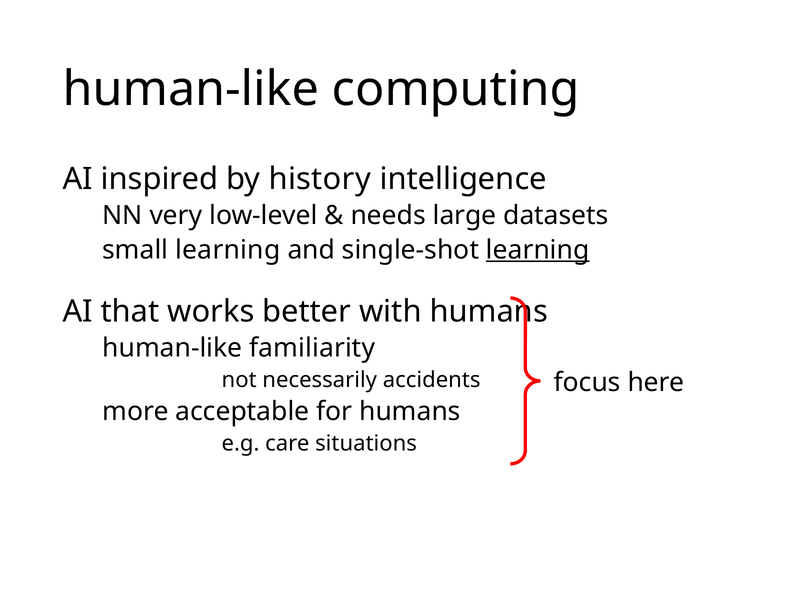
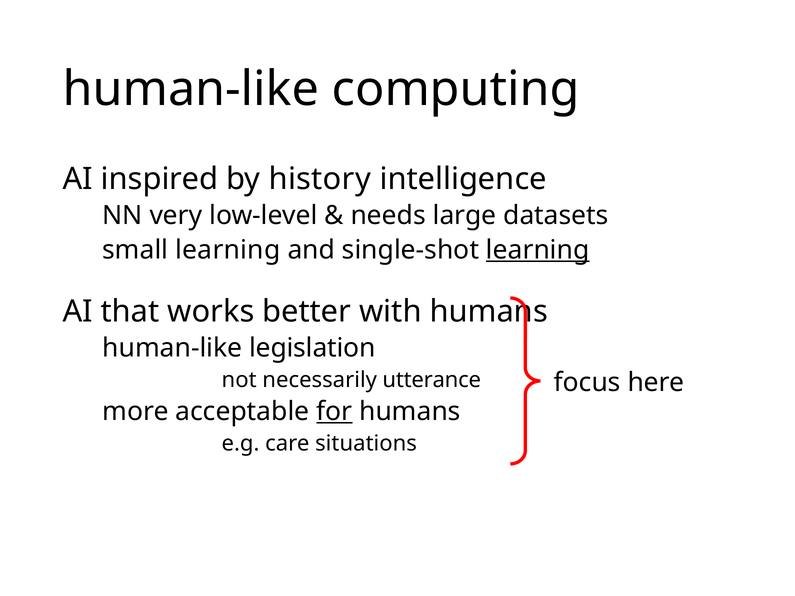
familiarity: familiarity -> legislation
accidents: accidents -> utterance
for underline: none -> present
